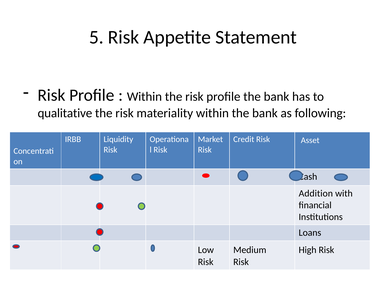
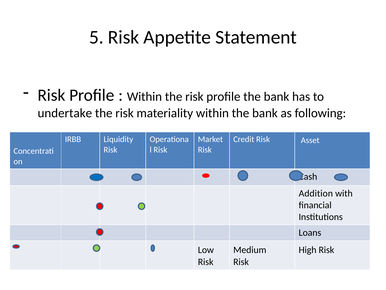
qualitative: qualitative -> undertake
